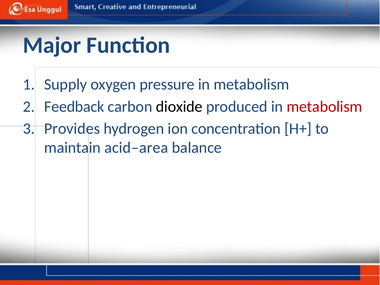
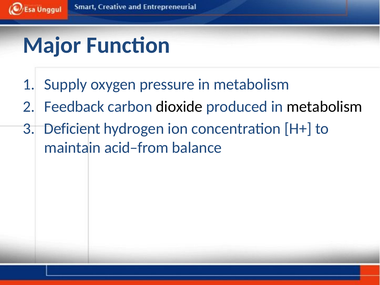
metabolism at (324, 107) colour: red -> black
Provides: Provides -> Deficient
acid–area: acid–area -> acid–from
